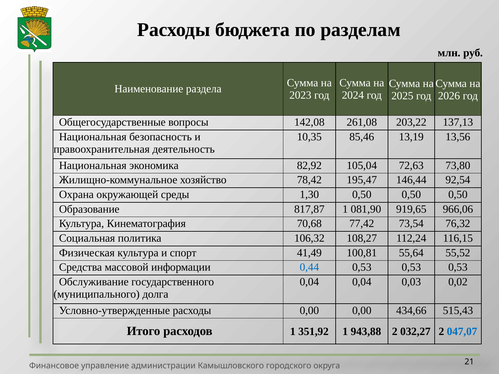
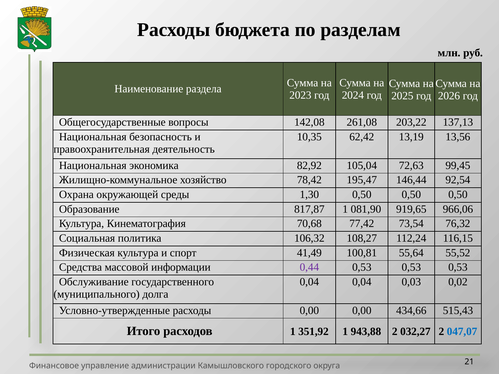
85,46: 85,46 -> 62,42
73,80: 73,80 -> 99,45
0,44 colour: blue -> purple
